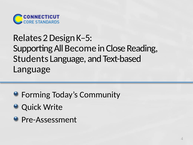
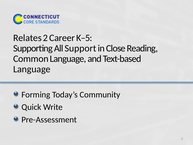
Design: Design -> Career
Become: Become -> Support
Students: Students -> Common
